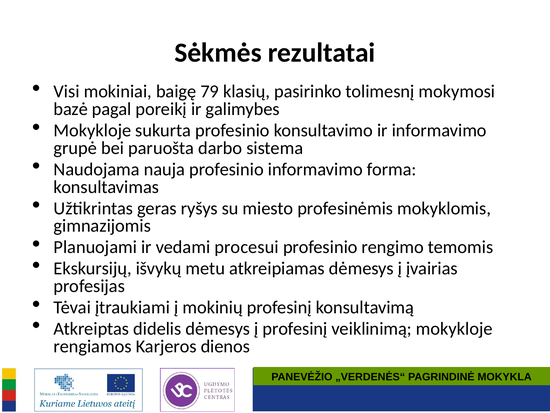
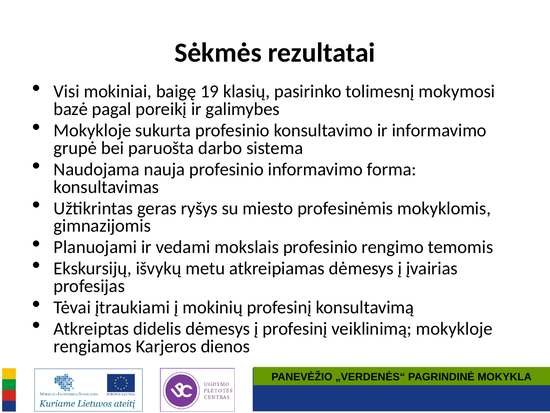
79: 79 -> 19
procesui: procesui -> mokslais
